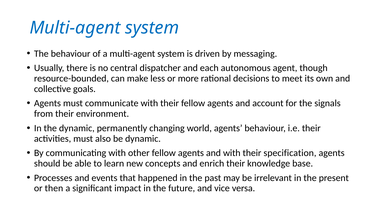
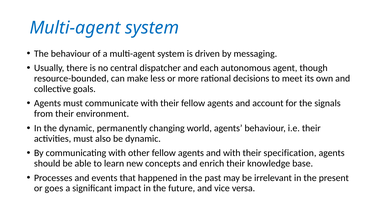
then: then -> goes
